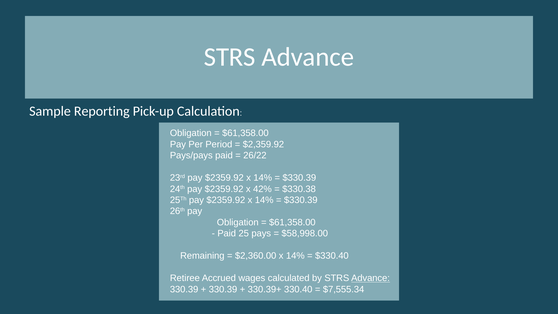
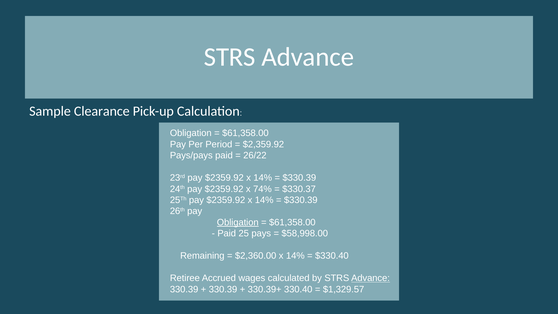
Reporting: Reporting -> Clearance
42%: 42% -> 74%
$330.38: $330.38 -> $330.37
Obligation at (238, 222) underline: none -> present
$7,555.34: $7,555.34 -> $1,329.57
